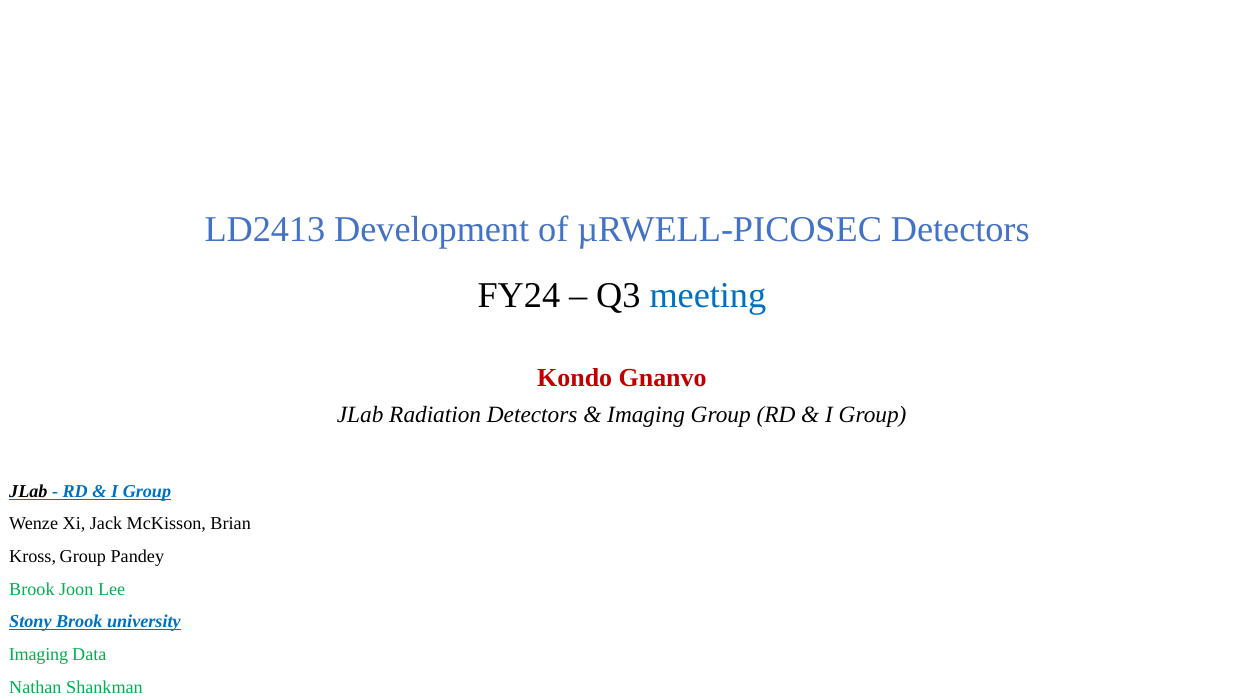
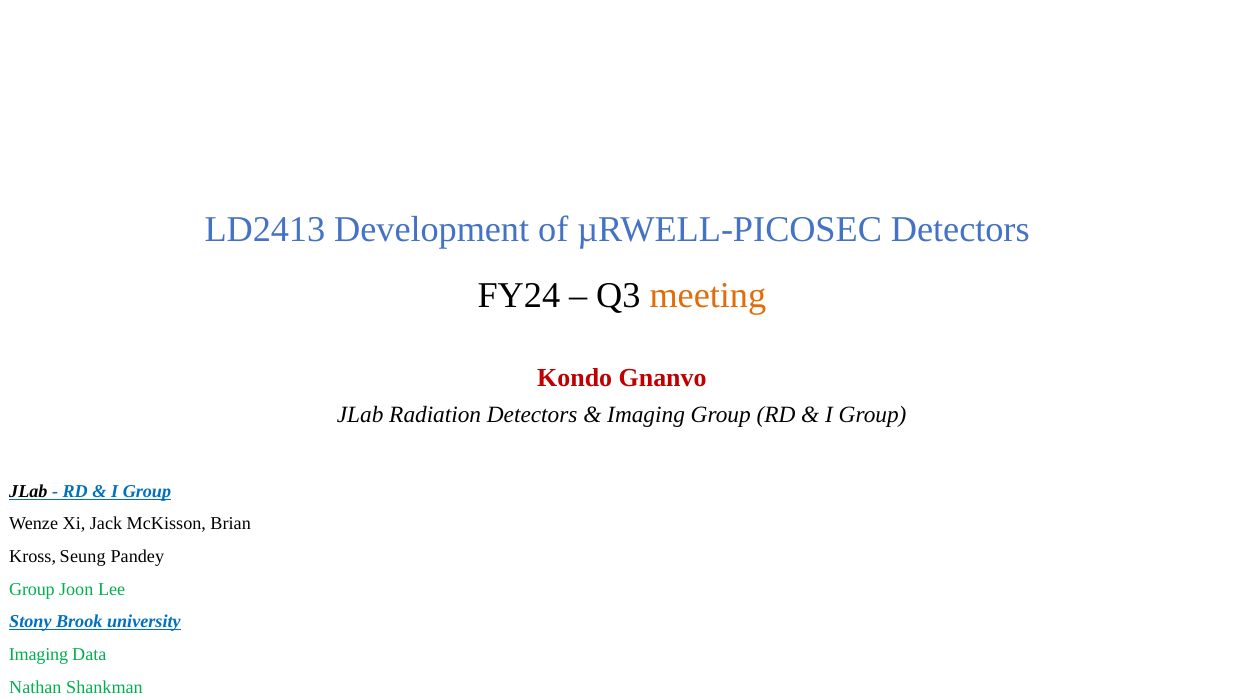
meeting colour: blue -> orange
Kross Group: Group -> Seung
Brook at (32, 589): Brook -> Group
